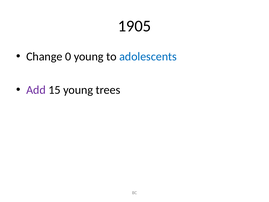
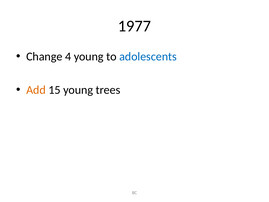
1905: 1905 -> 1977
0: 0 -> 4
Add colour: purple -> orange
